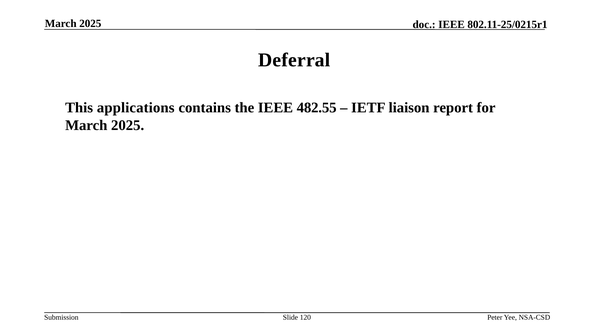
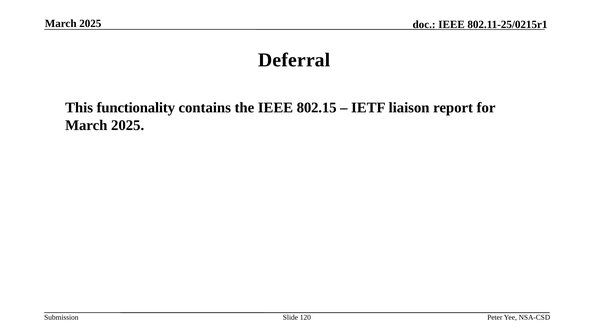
applications: applications -> functionality
482.55: 482.55 -> 802.15
